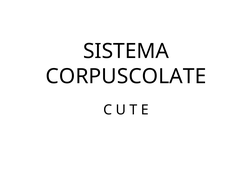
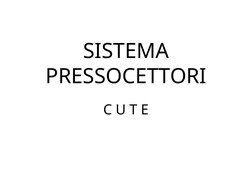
CORPUSCOLATE: CORPUSCOLATE -> PRESSOCETTORI
